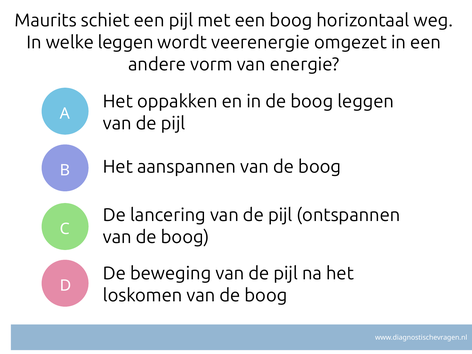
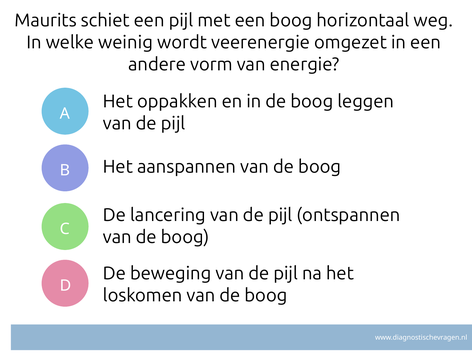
welke leggen: leggen -> weinig
